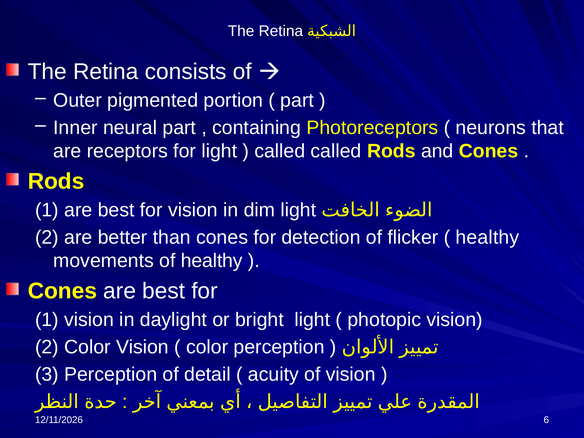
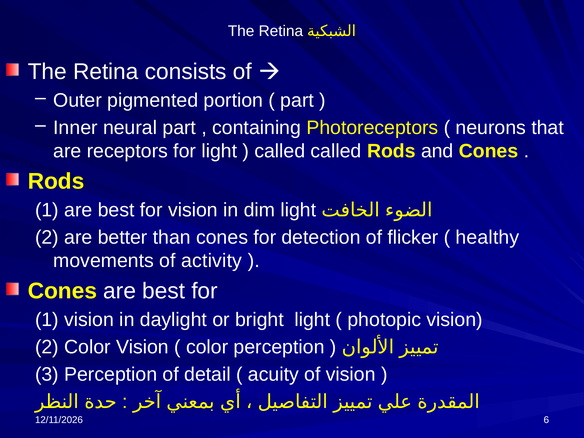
of healthy: healthy -> activity
